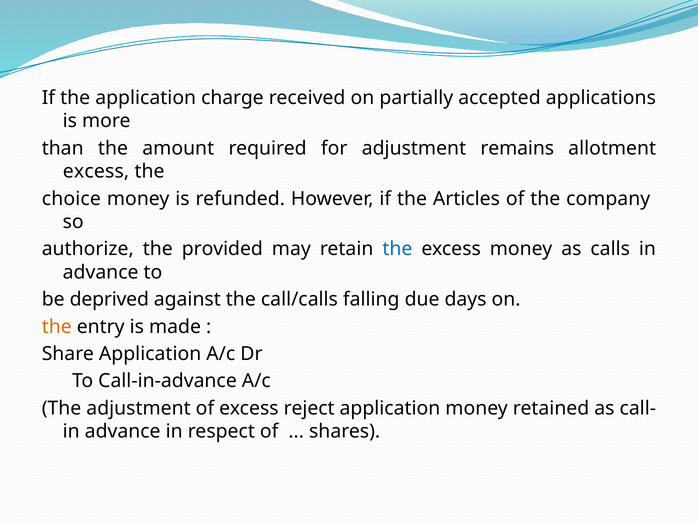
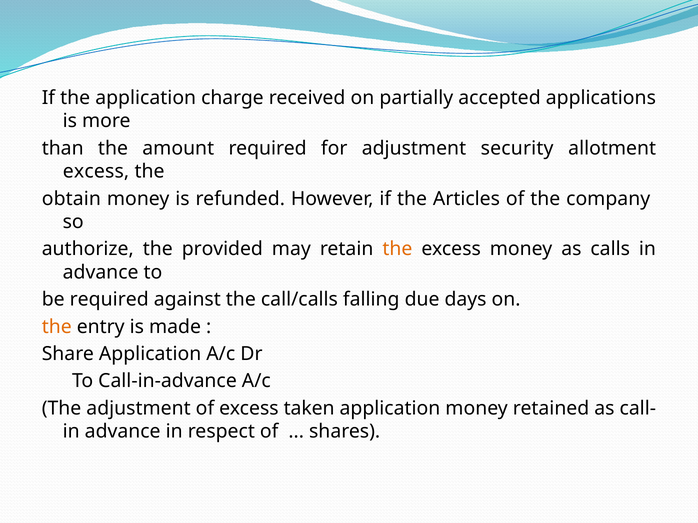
remains: remains -> security
choice: choice -> obtain
the at (397, 249) colour: blue -> orange
be deprived: deprived -> required
reject: reject -> taken
